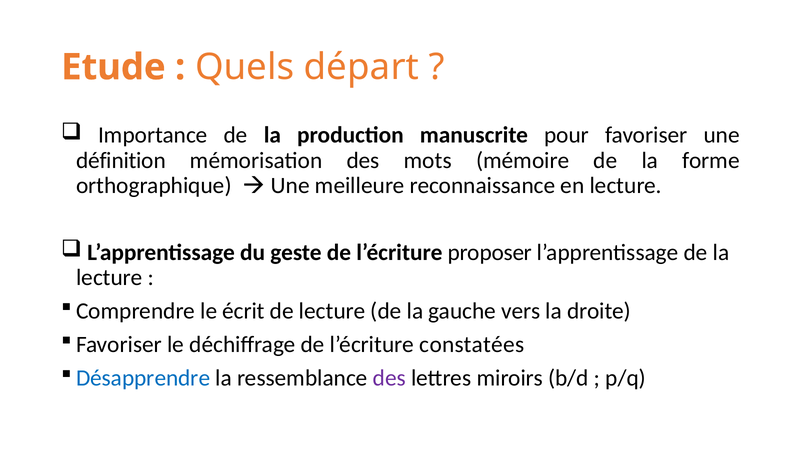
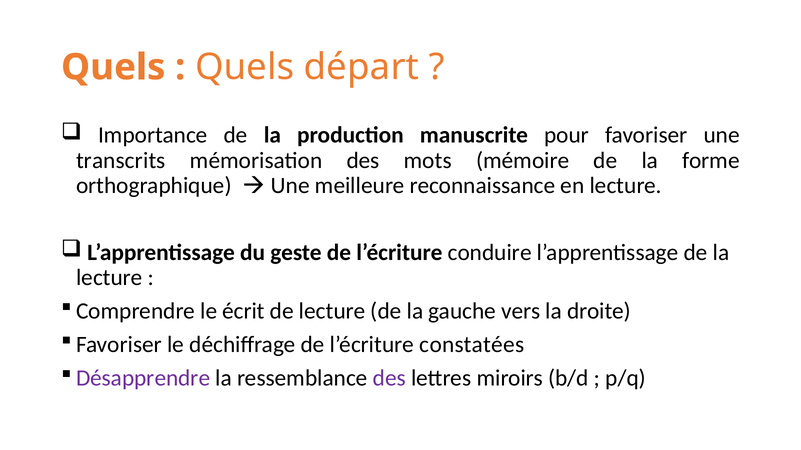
Etude at (113, 67): Etude -> Quels
définition: définition -> transcrits
proposer: proposer -> conduire
Désapprendre colour: blue -> purple
